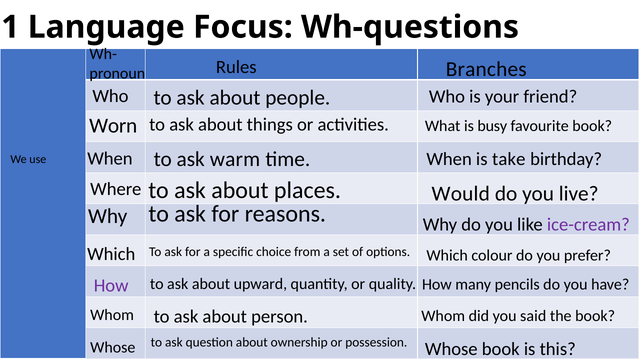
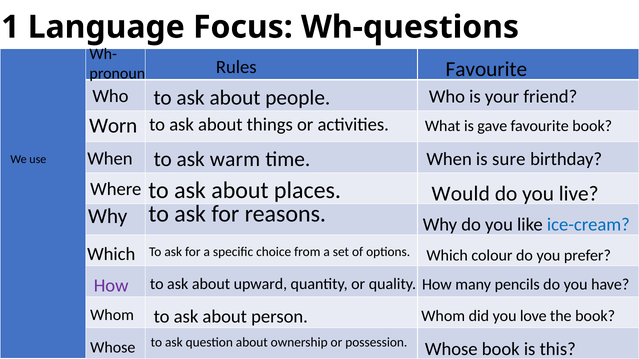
Rules Branches: Branches -> Favourite
busy: busy -> gave
take: take -> sure
ice-cream colour: purple -> blue
said: said -> love
